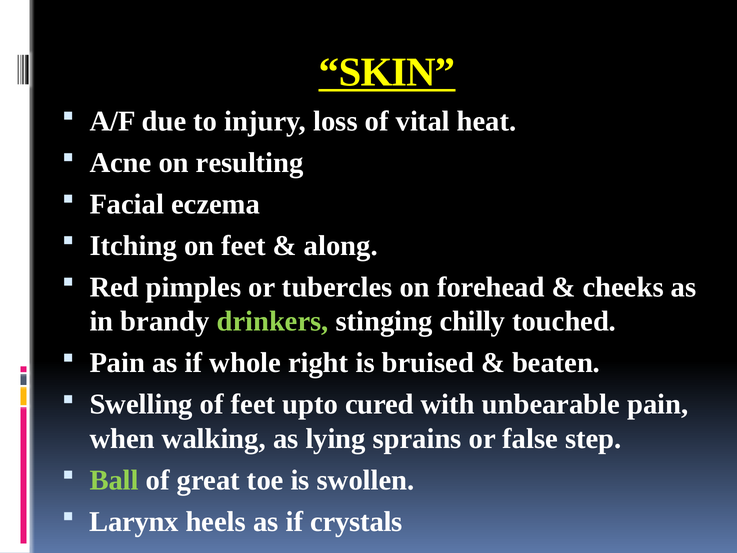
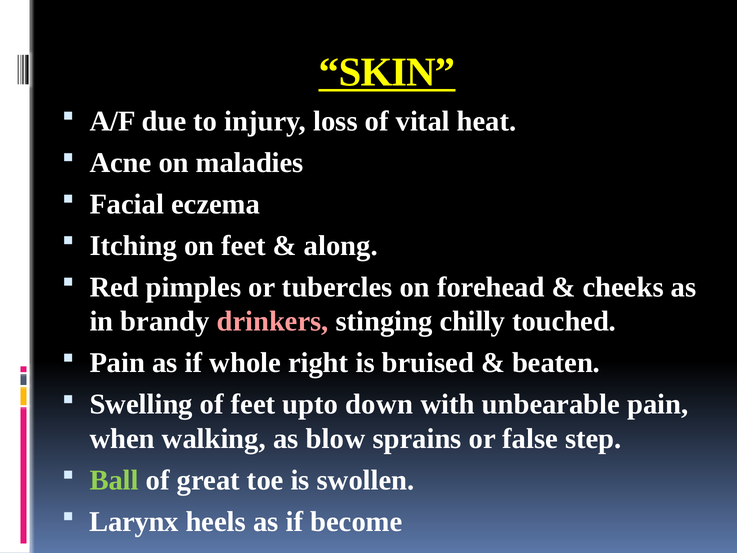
resulting: resulting -> maladies
drinkers colour: light green -> pink
cured: cured -> down
lying: lying -> blow
crystals: crystals -> become
